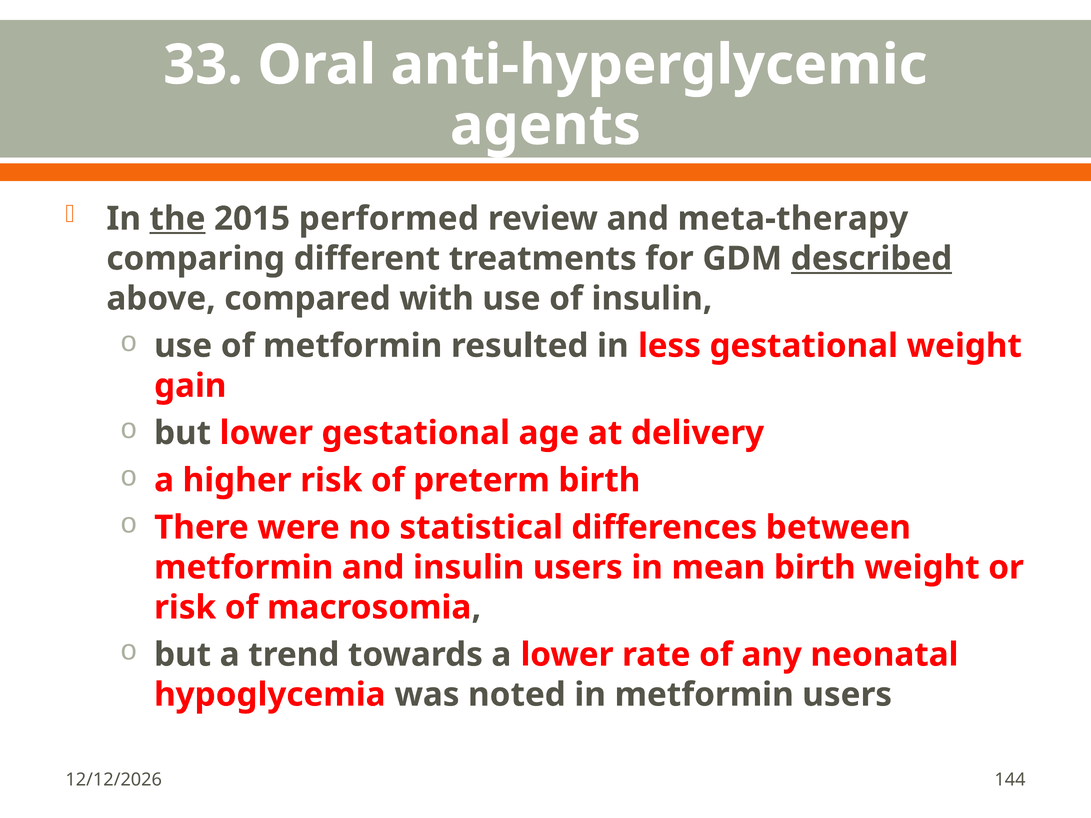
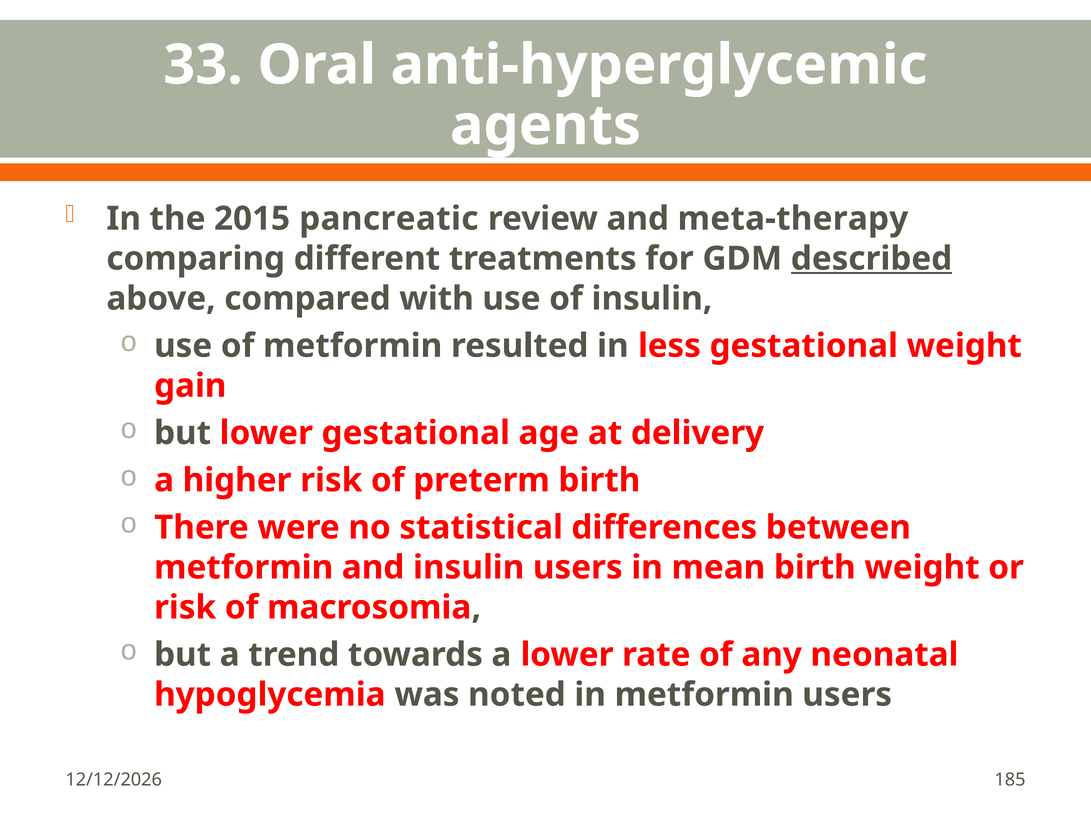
the underline: present -> none
performed: performed -> pancreatic
144: 144 -> 185
